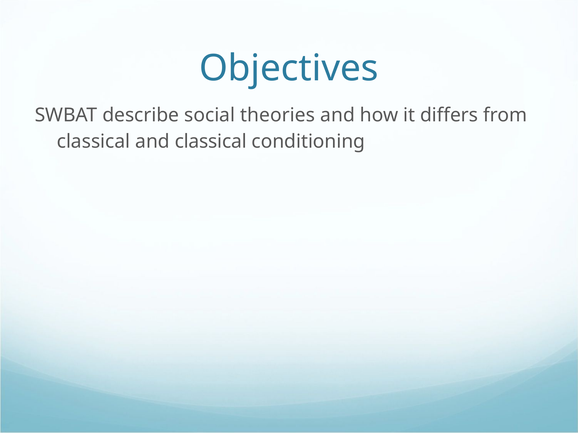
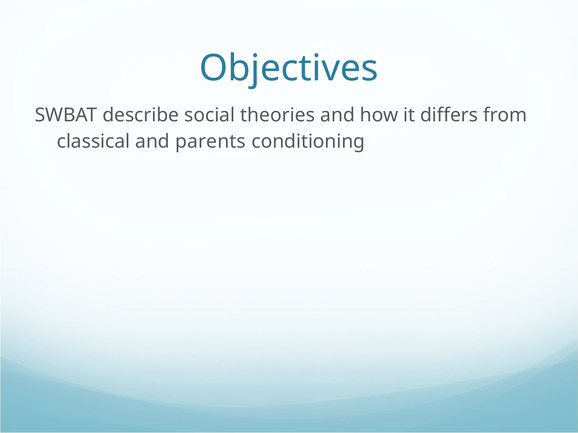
and classical: classical -> parents
